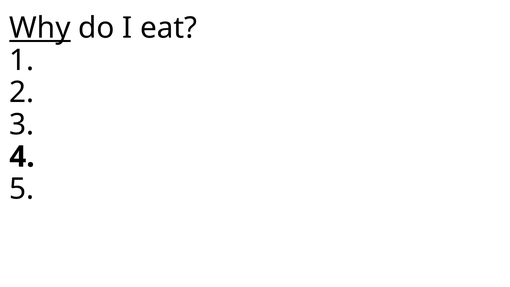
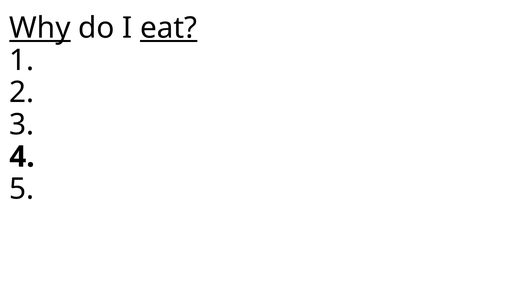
eat underline: none -> present
